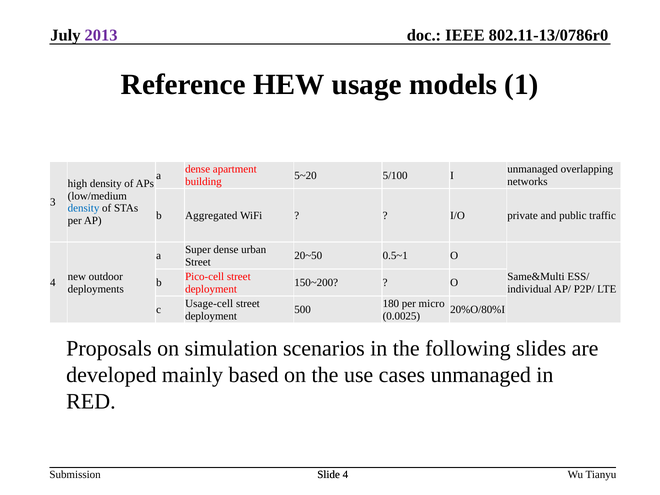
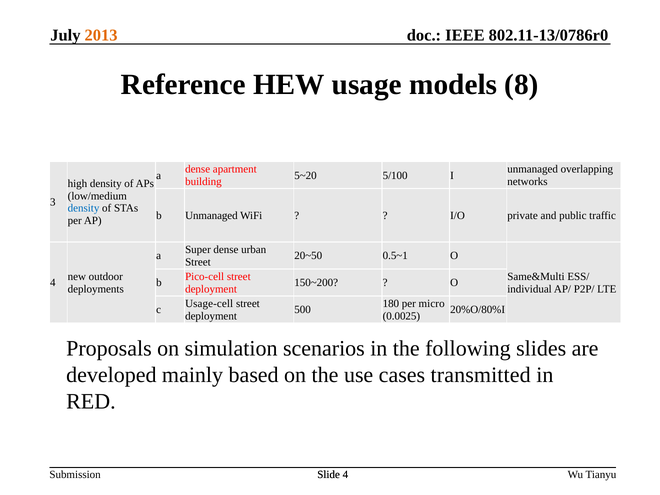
2013 colour: purple -> orange
1: 1 -> 8
b Aggregated: Aggregated -> Unmanaged
cases unmanaged: unmanaged -> transmitted
